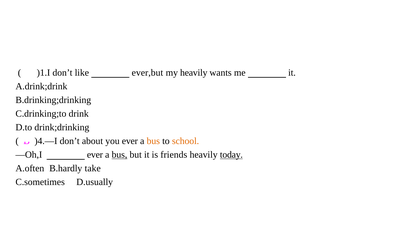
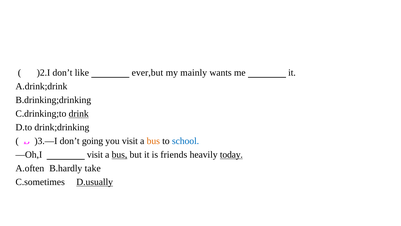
)1.I: )1.I -> )2.I
my heavily: heavily -> mainly
drink underline: none -> present
)4.—I: )4.—I -> )3.—I
about: about -> going
you ever: ever -> visit
school colour: orange -> blue
—Oh,I ever: ever -> visit
D.usually underline: none -> present
